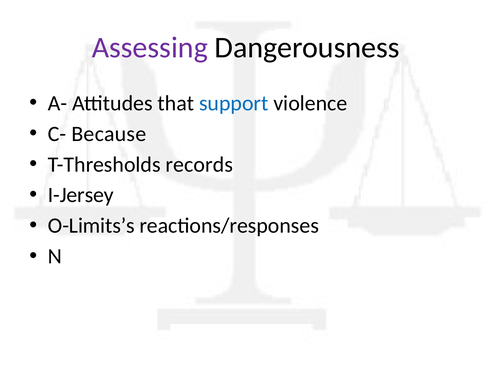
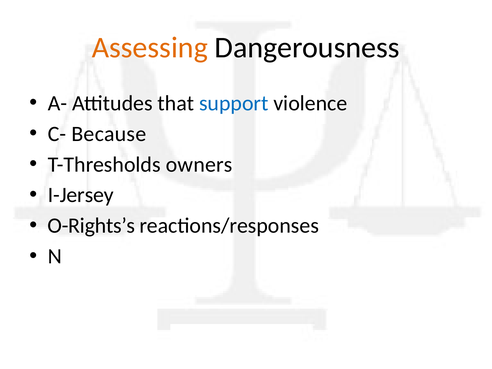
Assessing colour: purple -> orange
records: records -> owners
O-Limits’s: O-Limits’s -> O-Rights’s
